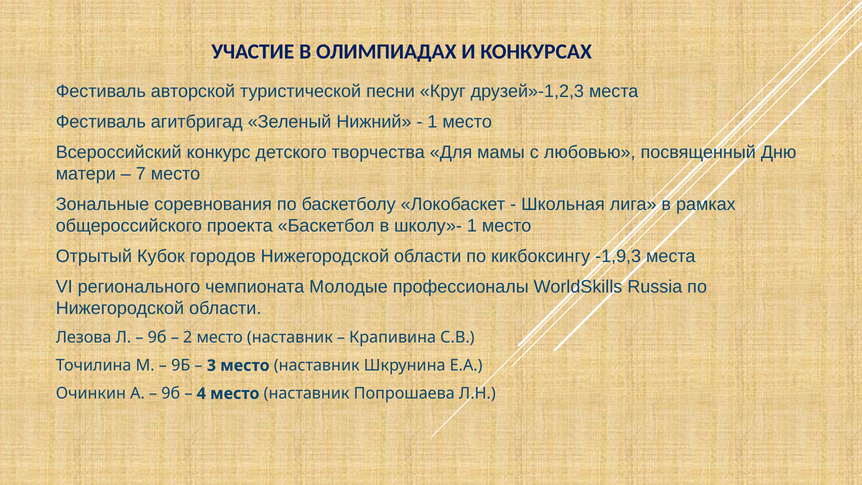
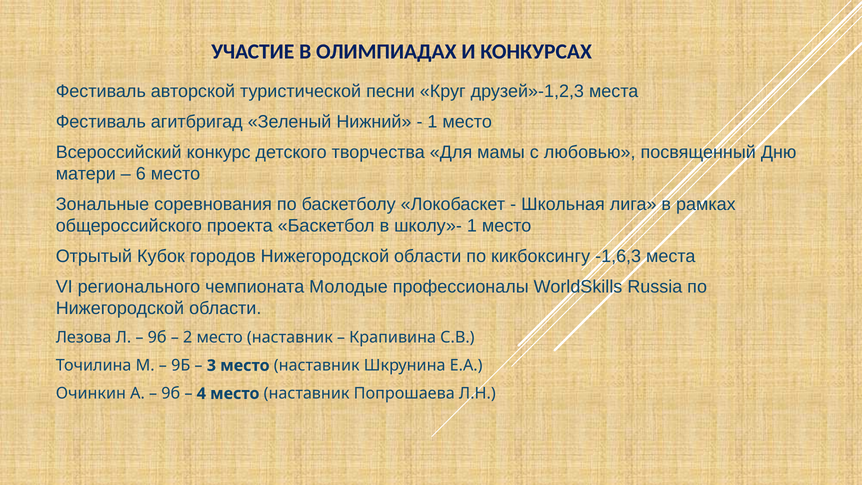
7: 7 -> 6
-1,9,3: -1,9,3 -> -1,6,3
